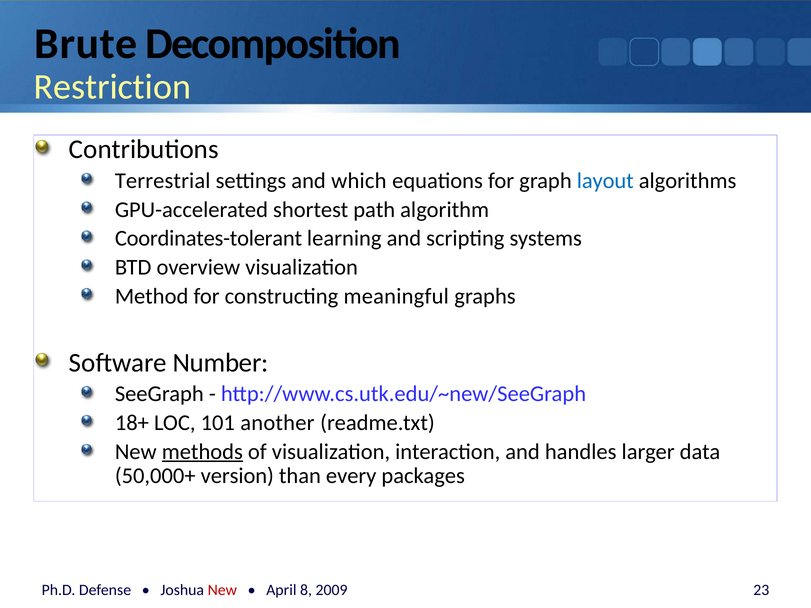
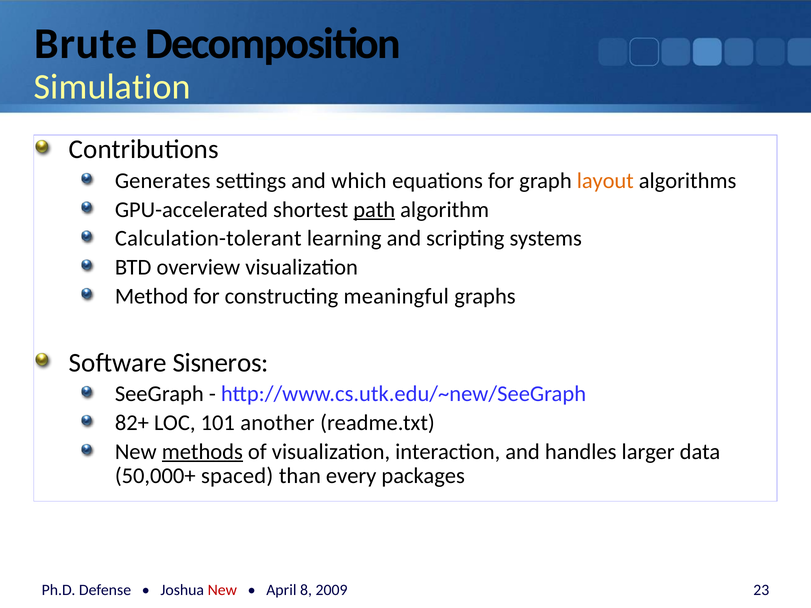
Restriction: Restriction -> Simulation
Terrestrial: Terrestrial -> Generates
layout colour: blue -> orange
path underline: none -> present
Coordinates-tolerant: Coordinates-tolerant -> Calculation-tolerant
Number: Number -> Sisneros
18+: 18+ -> 82+
version: version -> spaced
